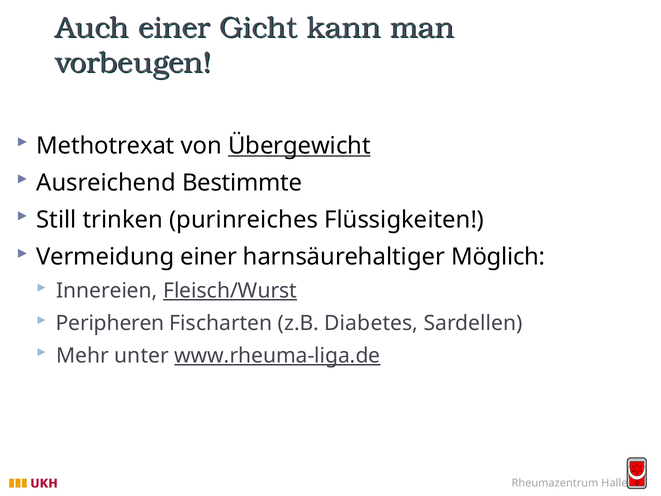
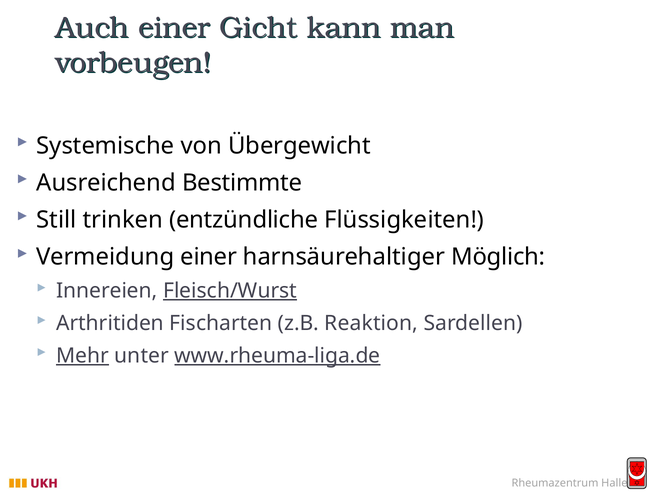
Methotrexat: Methotrexat -> Systemische
Übergewicht underline: present -> none
purinreiches: purinreiches -> entzündliche
Peripheren: Peripheren -> Arthritiden
Diabetes: Diabetes -> Reaktion
Mehr underline: none -> present
